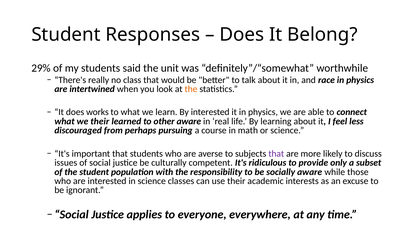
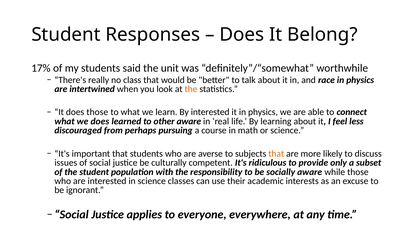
29%: 29% -> 17%
does works: works -> those
we their: their -> does
that at (276, 154) colour: purple -> orange
